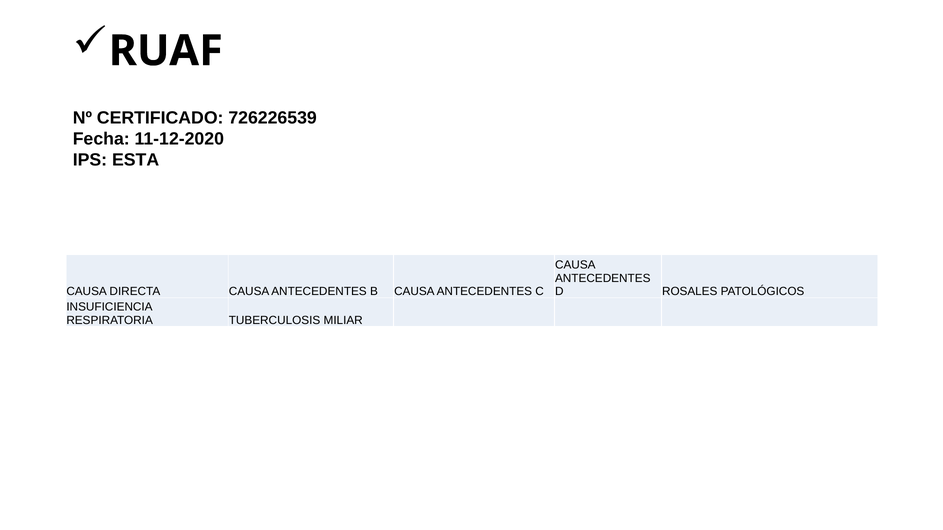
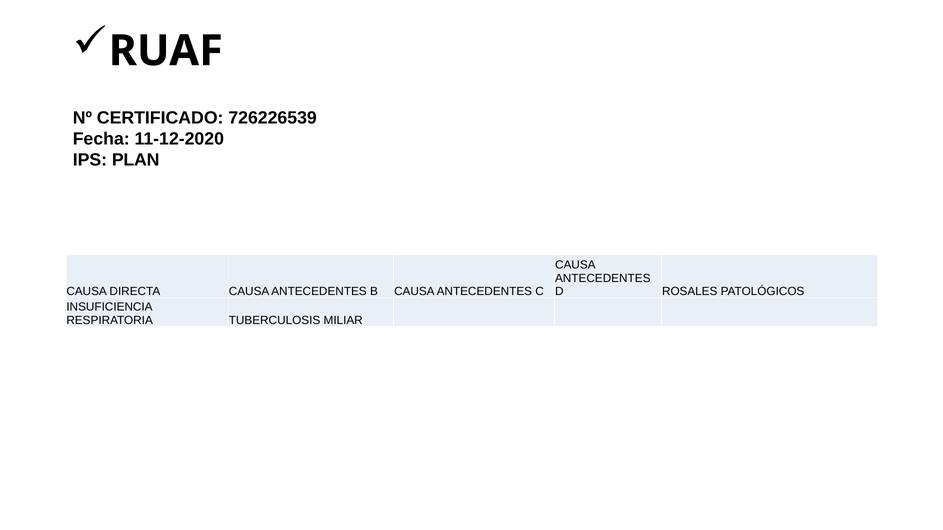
ESTA: ESTA -> PLAN
